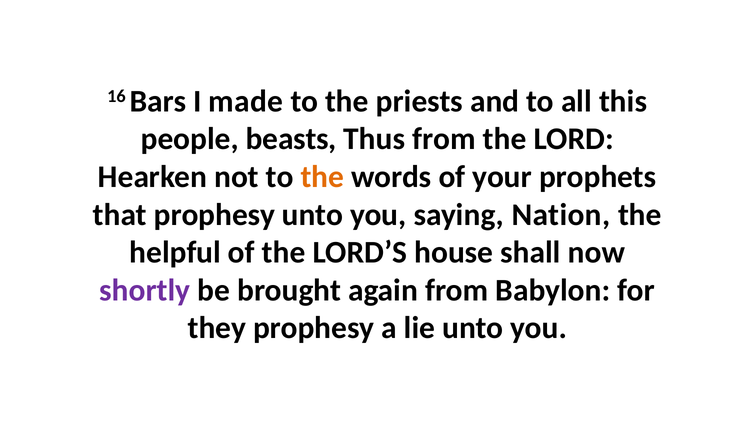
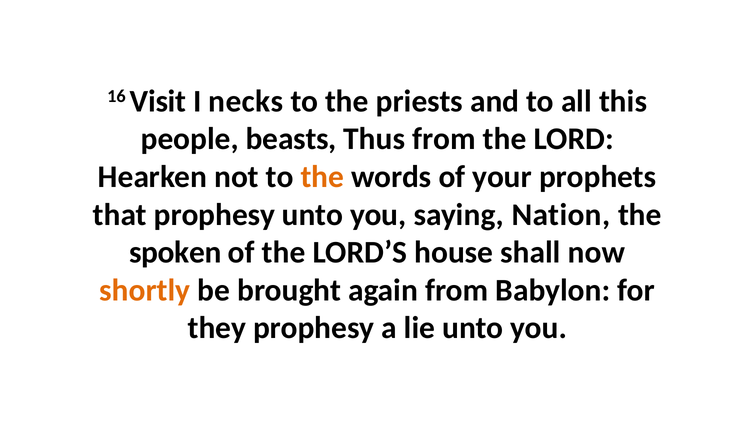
Bars: Bars -> Visit
made: made -> necks
helpful: helpful -> spoken
shortly colour: purple -> orange
